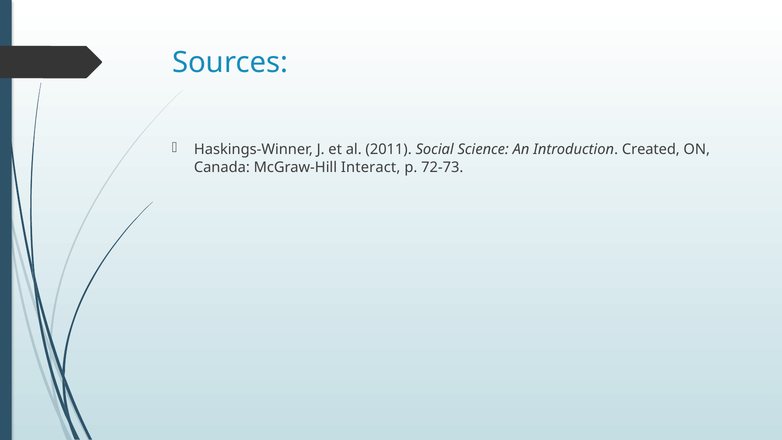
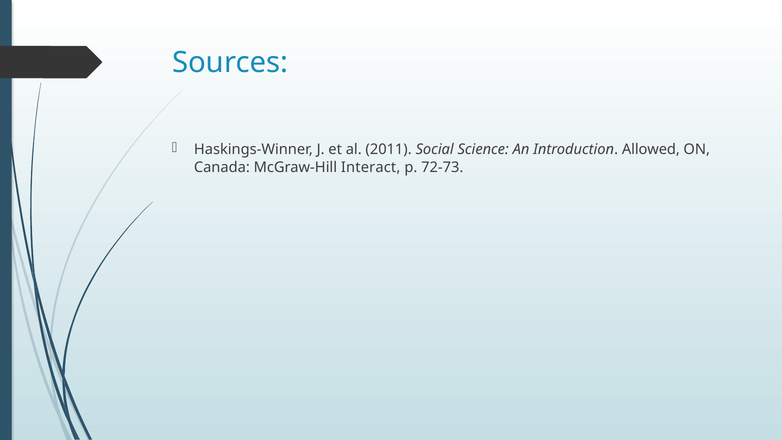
Created: Created -> Allowed
